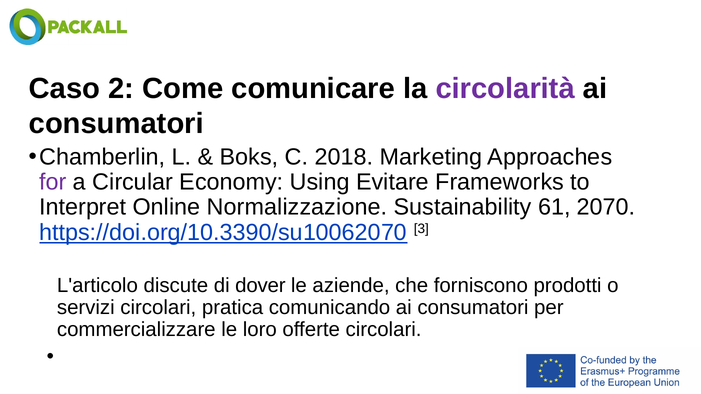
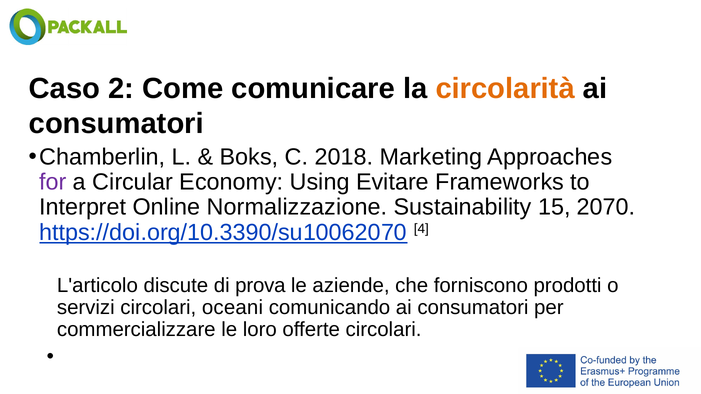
circolarità colour: purple -> orange
61: 61 -> 15
3: 3 -> 4
dover: dover -> prova
pratica: pratica -> oceani
